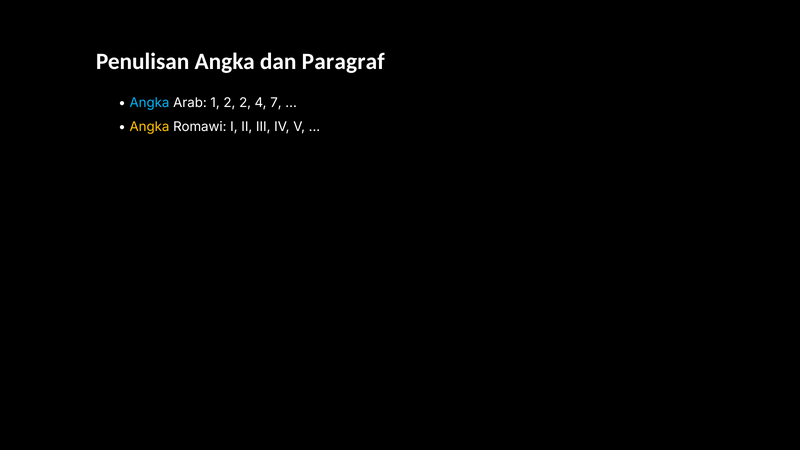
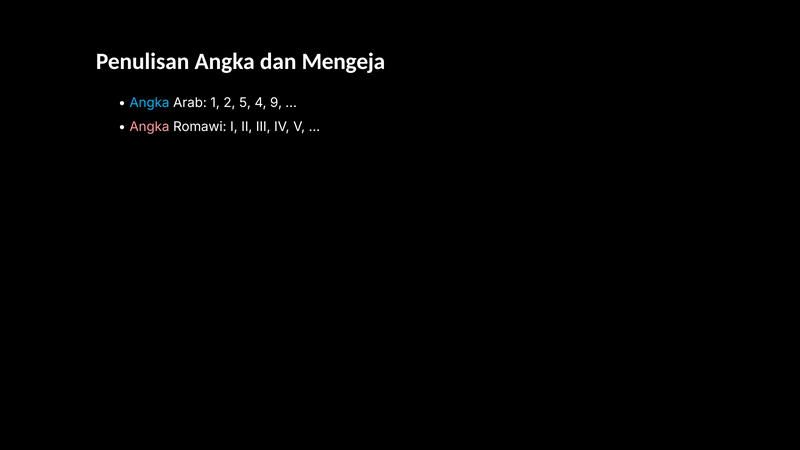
Paragraf: Paragraf -> Mengeja
2 2: 2 -> 5
7: 7 -> 9
Angka at (150, 127) colour: yellow -> pink
